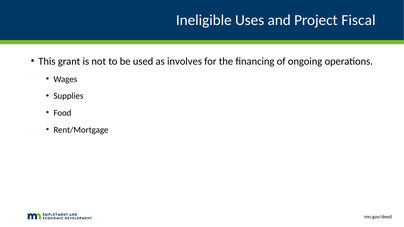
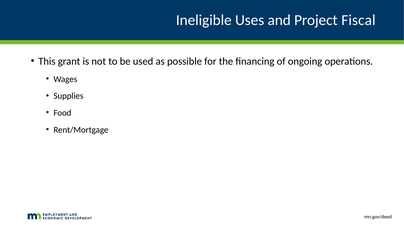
involves: involves -> possible
